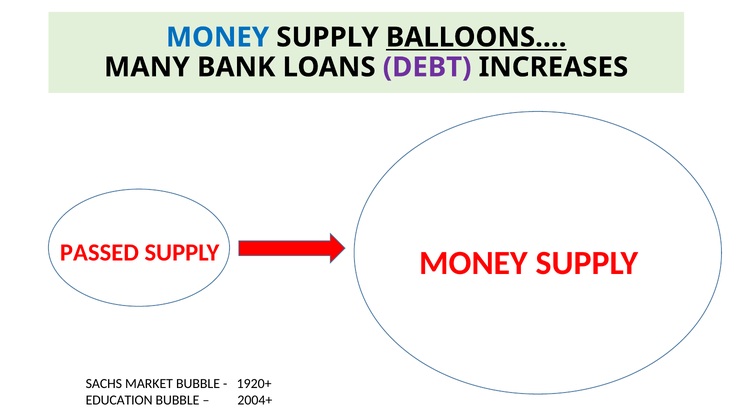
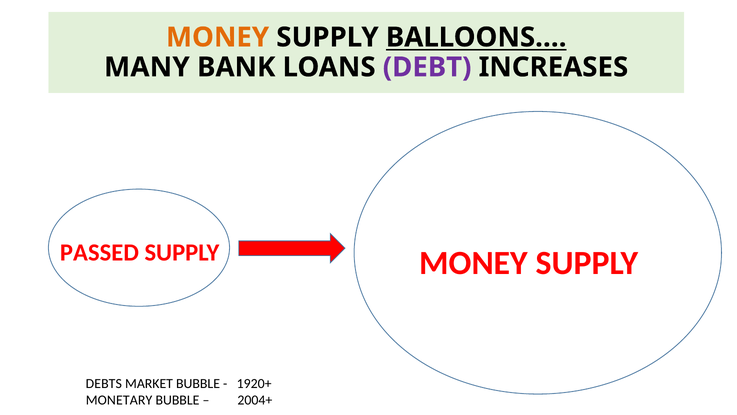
MONEY at (218, 37) colour: blue -> orange
SACHS: SACHS -> DEBTS
EDUCATION: EDUCATION -> MONETARY
